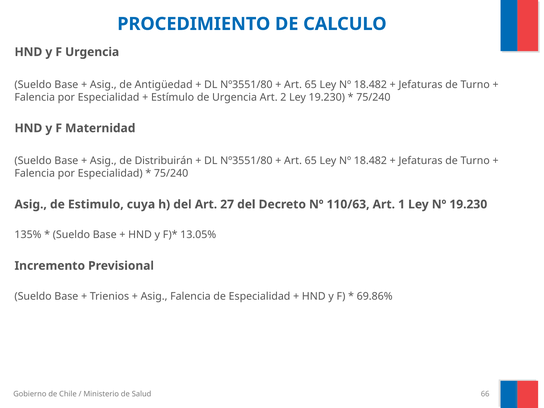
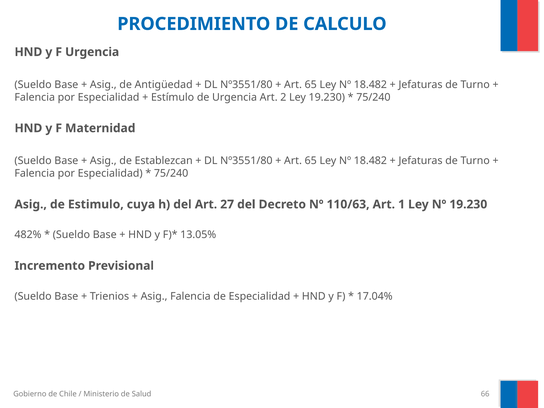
Distribuirán: Distribuirán -> Establezcan
135%: 135% -> 482%
69.86%: 69.86% -> 17.04%
